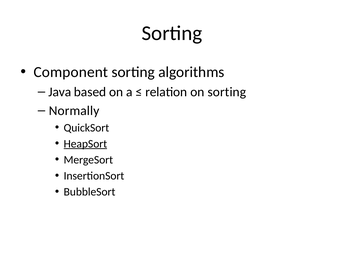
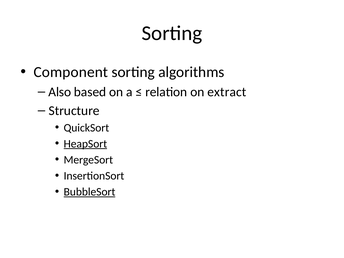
Java: Java -> Also
on sorting: sorting -> extract
Normally: Normally -> Structure
BubbleSort underline: none -> present
